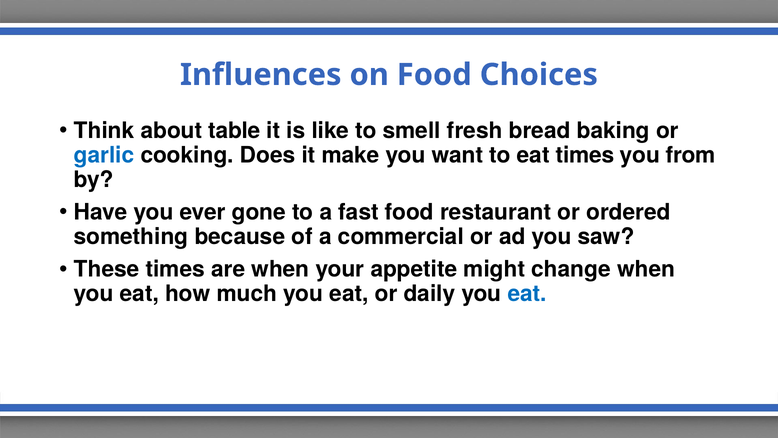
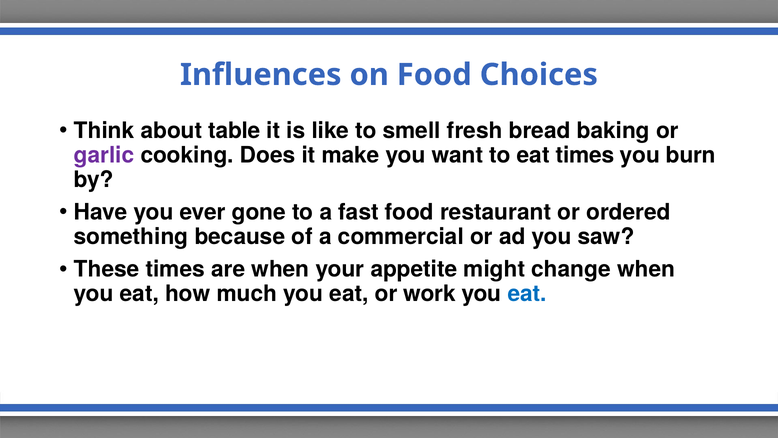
garlic colour: blue -> purple
from: from -> burn
daily: daily -> work
